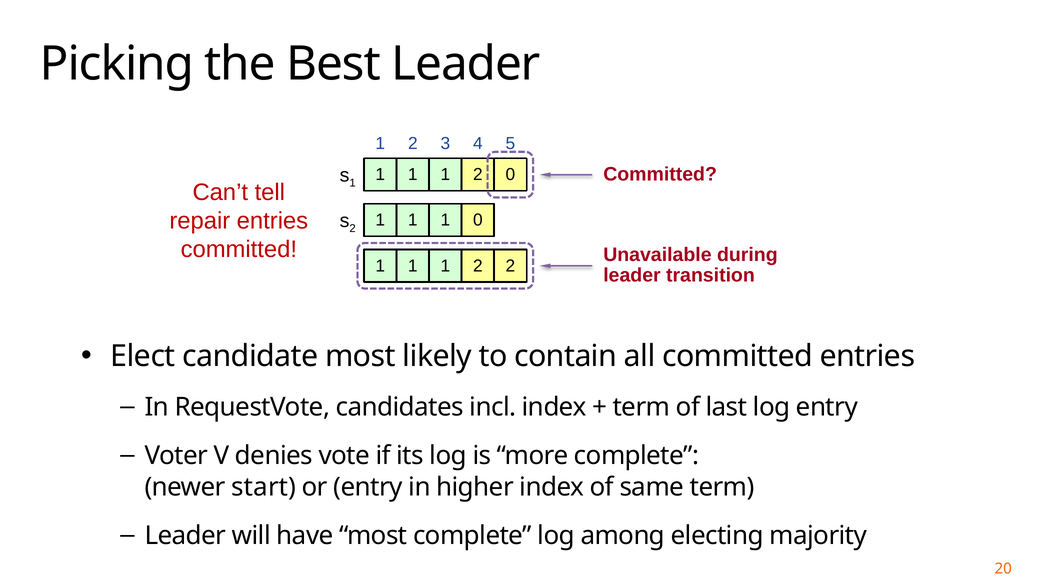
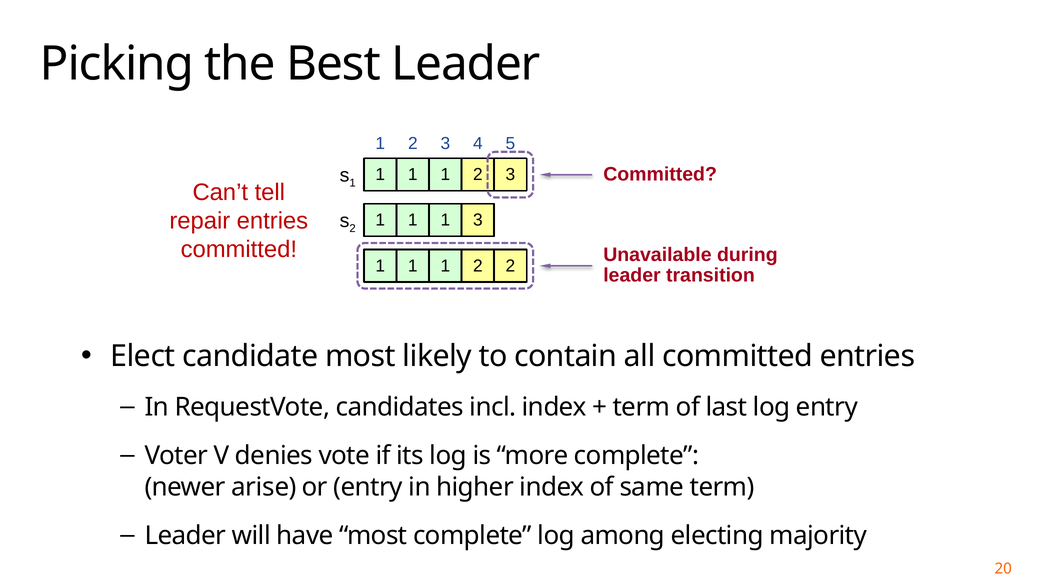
1 1 0: 0 -> 3
0 at (478, 220): 0 -> 3
start: start -> arise
